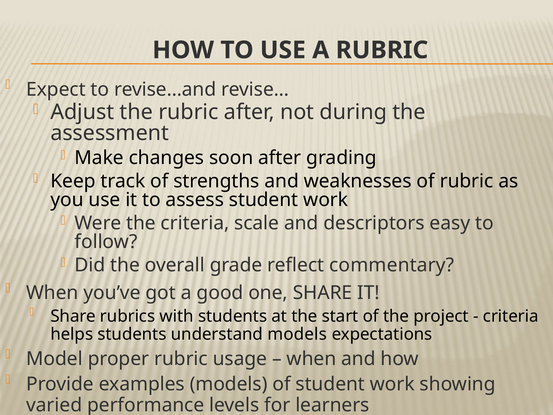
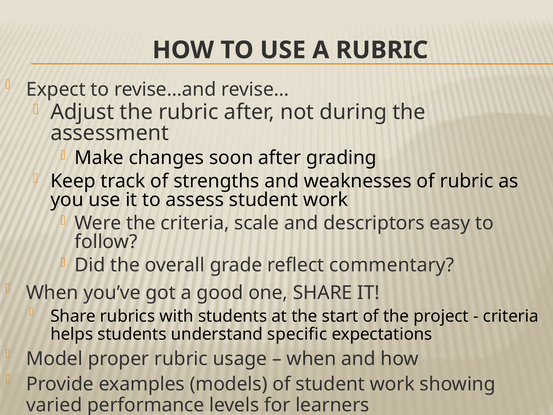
understand models: models -> specific
